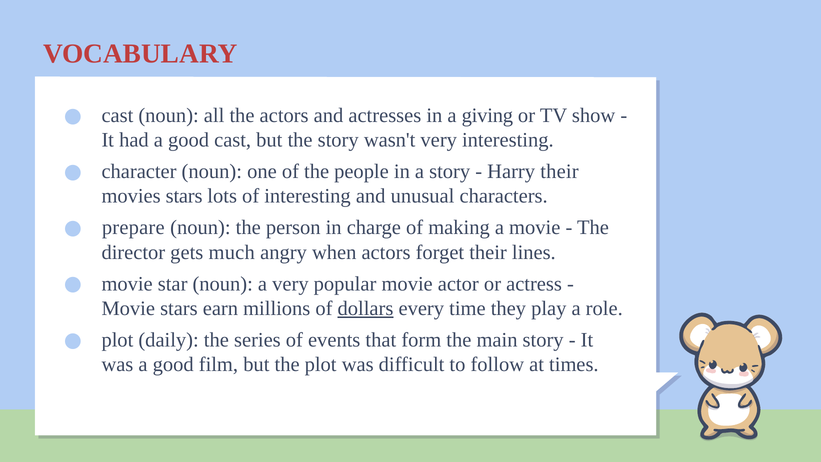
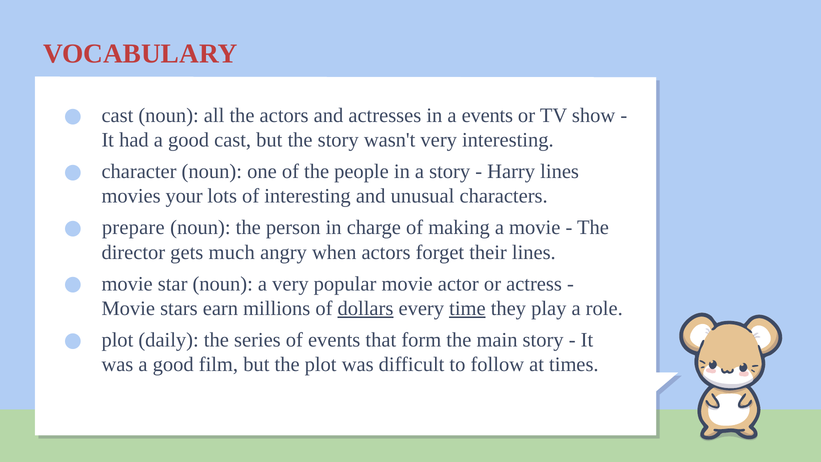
a giving: giving -> events
Harry their: their -> lines
movies stars: stars -> your
time underline: none -> present
